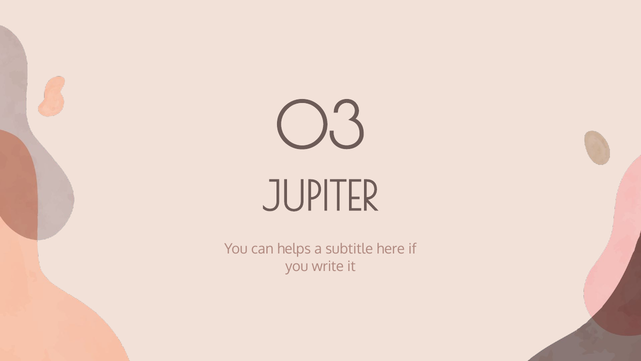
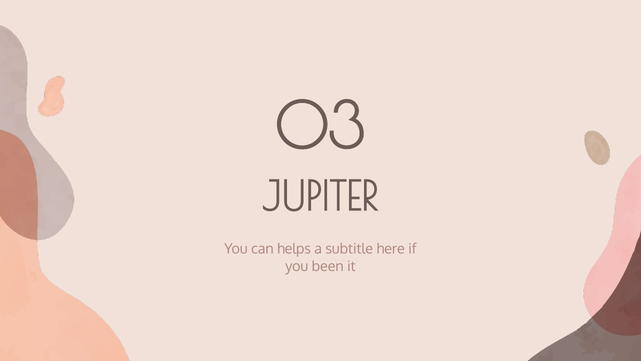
write: write -> been
